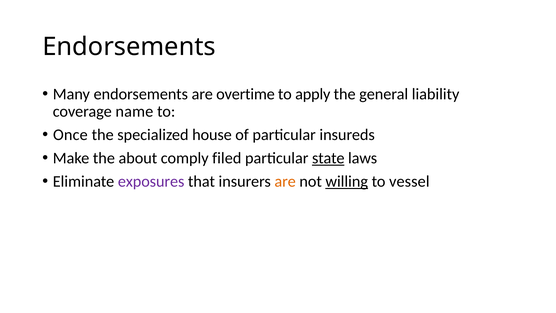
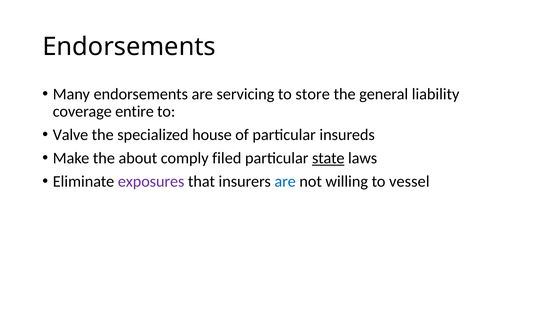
overtime: overtime -> servicing
apply: apply -> store
name: name -> entire
Once: Once -> Valve
are at (285, 181) colour: orange -> blue
willing underline: present -> none
